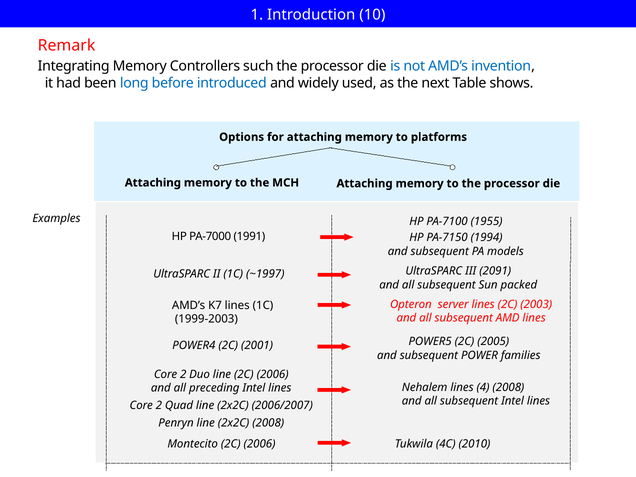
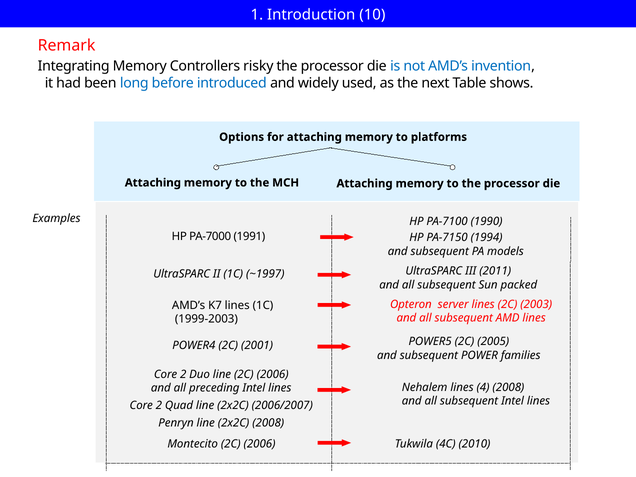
such: such -> risky
1955: 1955 -> 1990
2091: 2091 -> 2011
